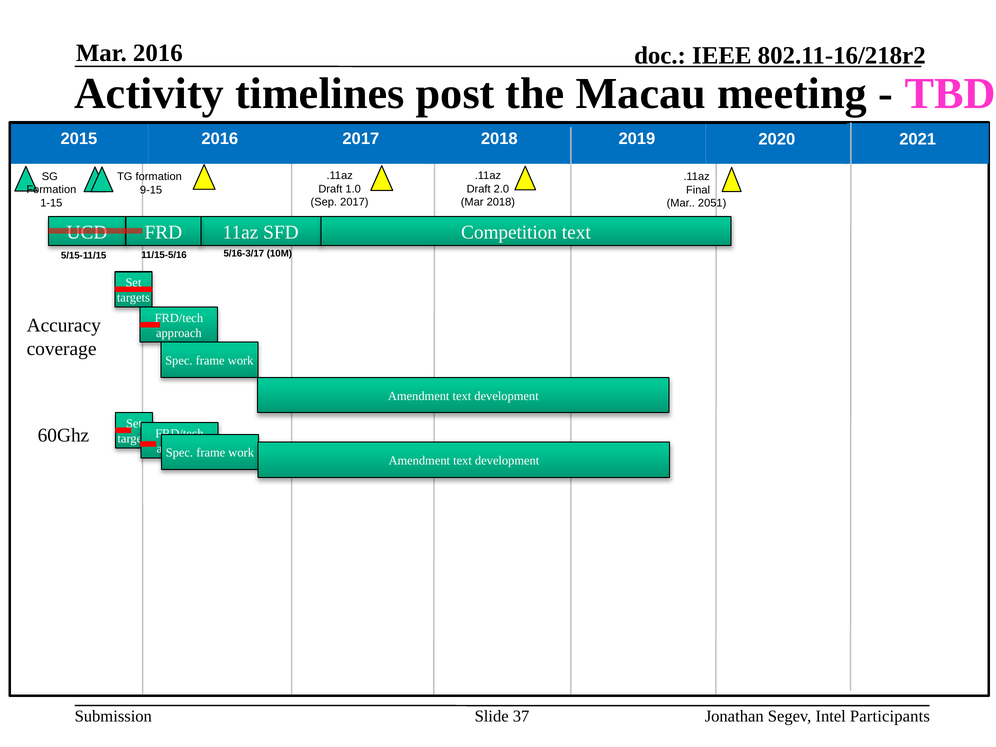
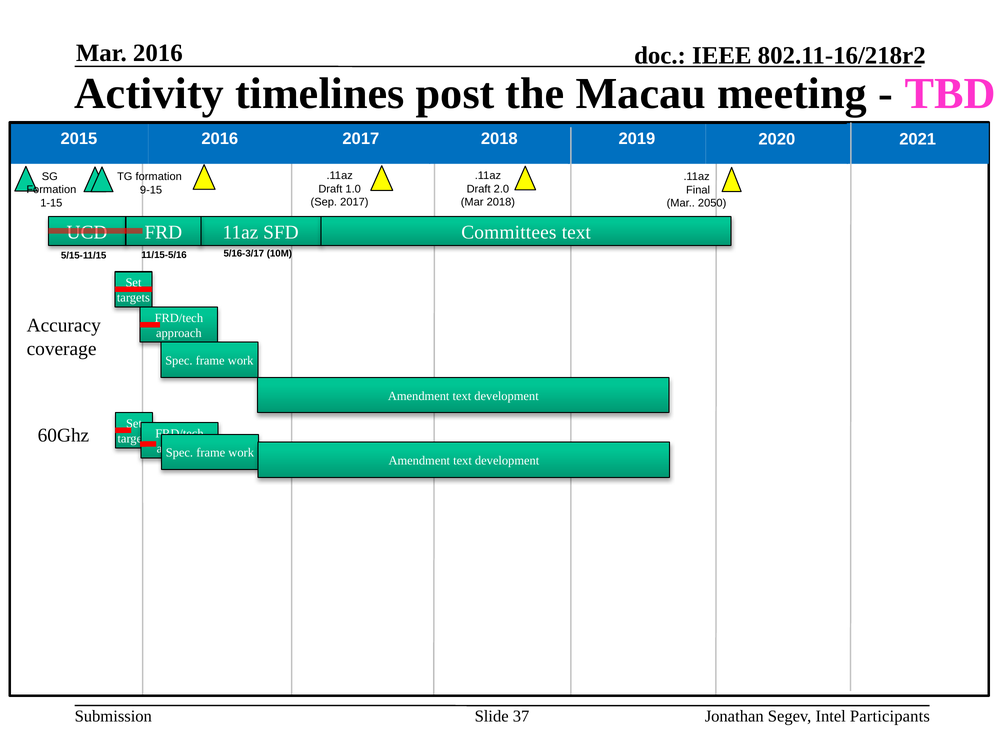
2051: 2051 -> 2050
Competition: Competition -> Committees
